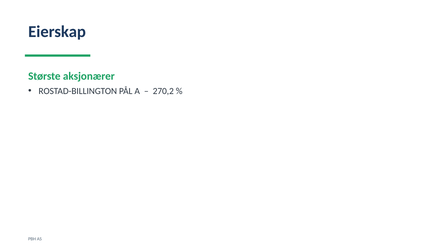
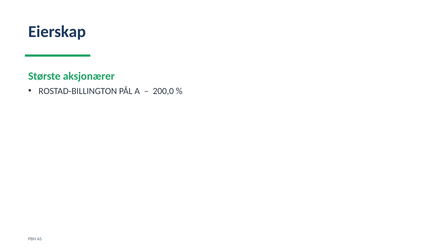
270,2: 270,2 -> 200,0
